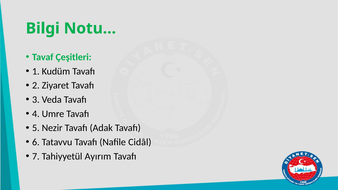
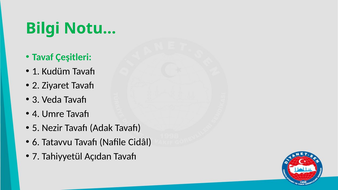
Ayırım: Ayırım -> Açıdan
